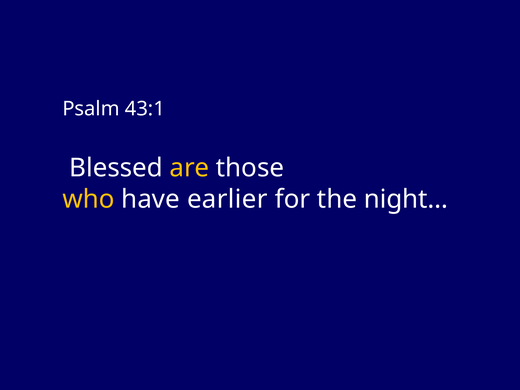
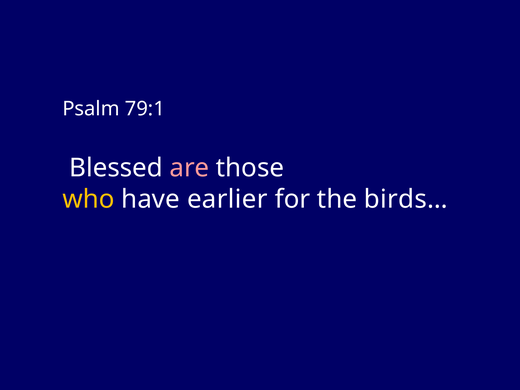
43:1: 43:1 -> 79:1
are colour: yellow -> pink
night…: night… -> birds…
